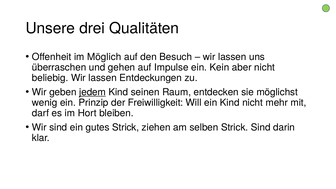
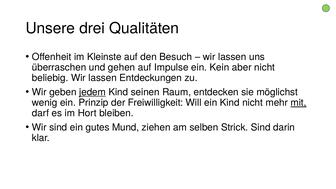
Möglich: Möglich -> Kleinste
mit underline: none -> present
gutes Strick: Strick -> Mund
